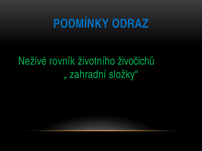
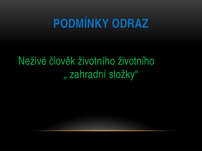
rovník: rovník -> člověk
životního živočichů: živočichů -> životního
